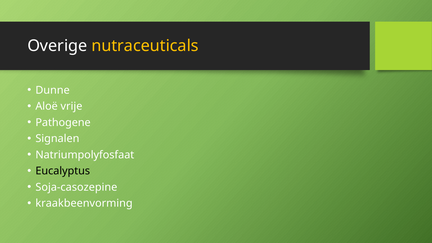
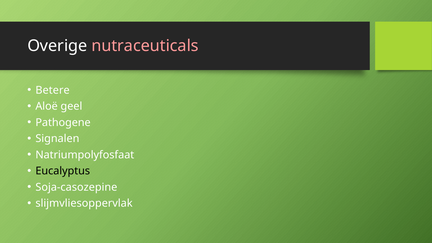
nutraceuticals colour: yellow -> pink
Dunne: Dunne -> Betere
vrije: vrije -> geel
kraakbeenvorming: kraakbeenvorming -> slijmvliesoppervlak
